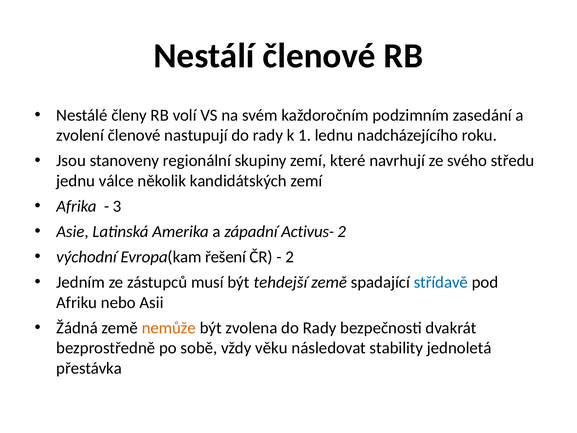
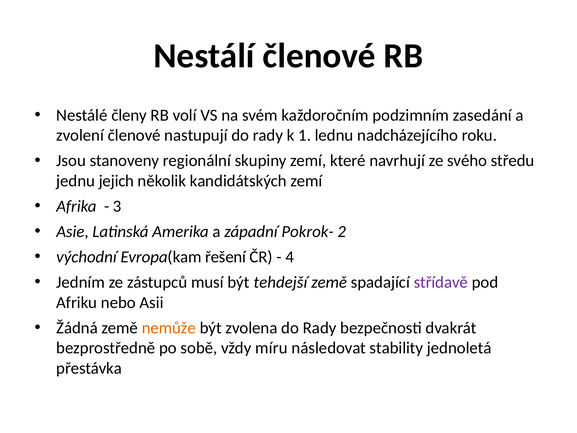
válce: válce -> jejich
Activus-: Activus- -> Pokrok-
2 at (290, 257): 2 -> 4
střídavě colour: blue -> purple
věku: věku -> míru
